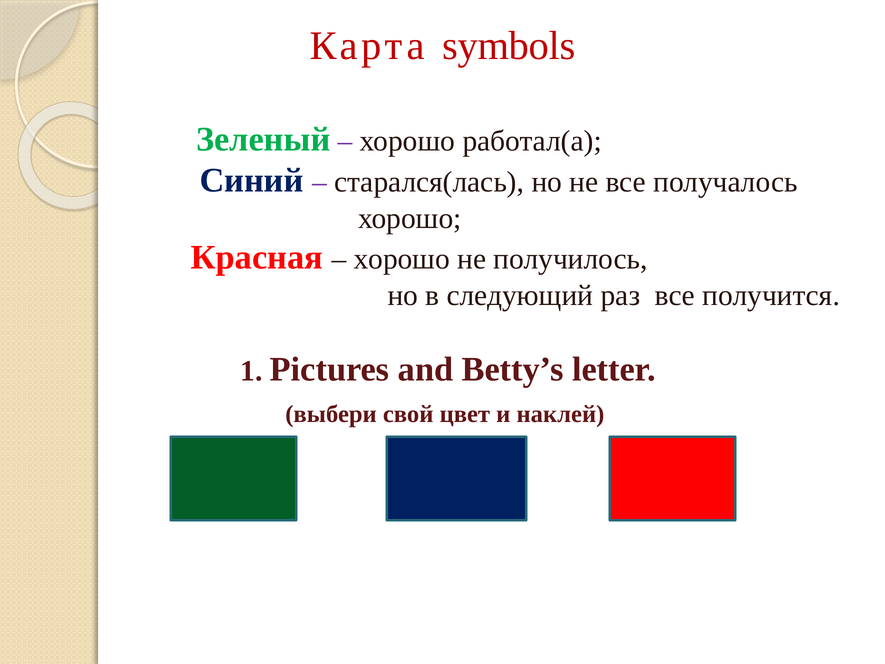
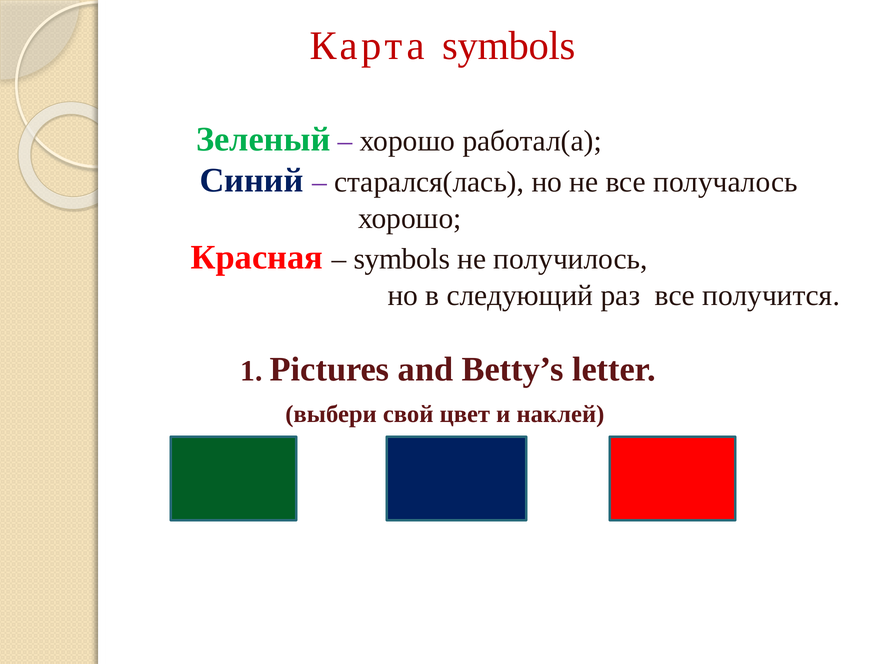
хорошо at (402, 259): хорошо -> symbols
